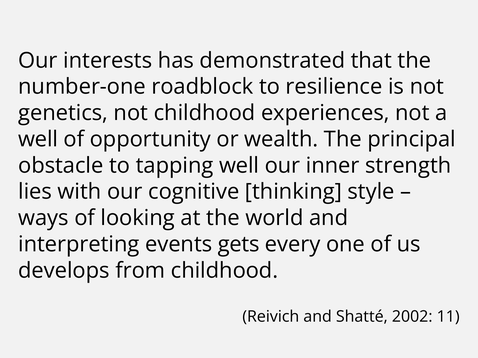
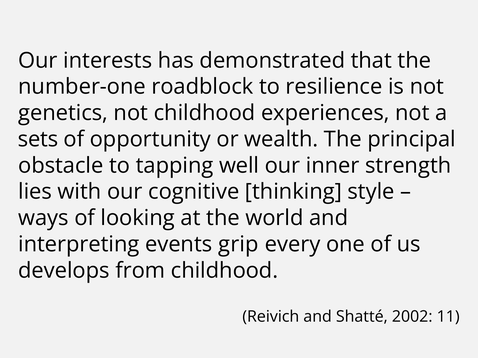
well at (38, 139): well -> sets
gets: gets -> grip
